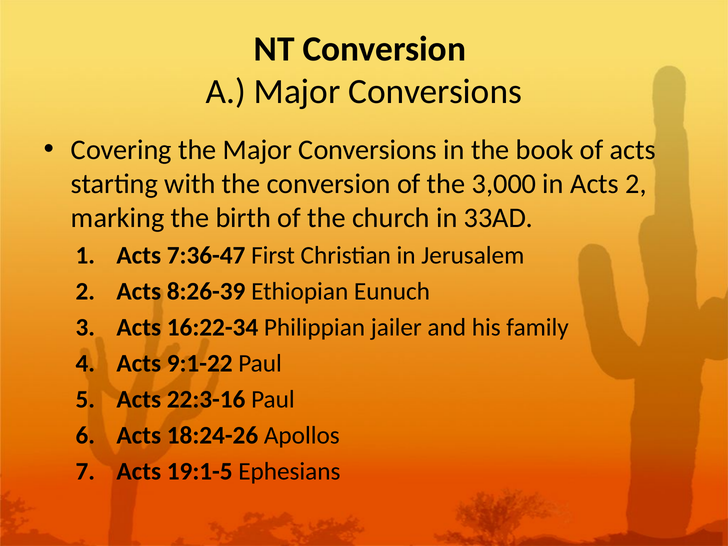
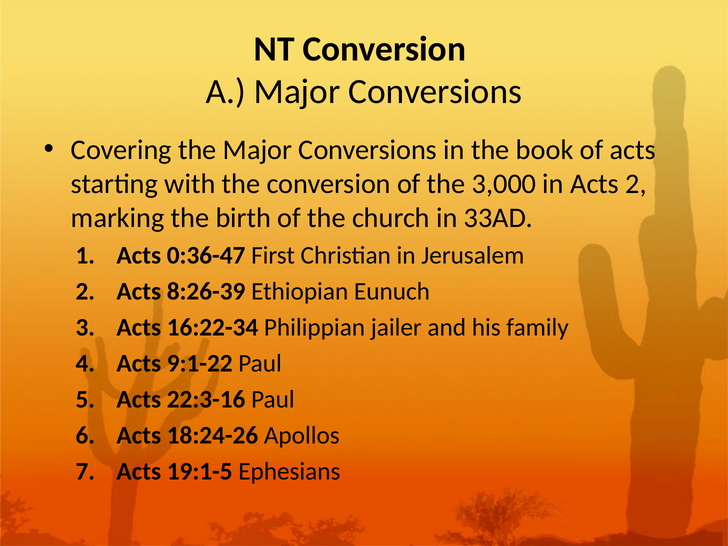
7:36-47: 7:36-47 -> 0:36-47
